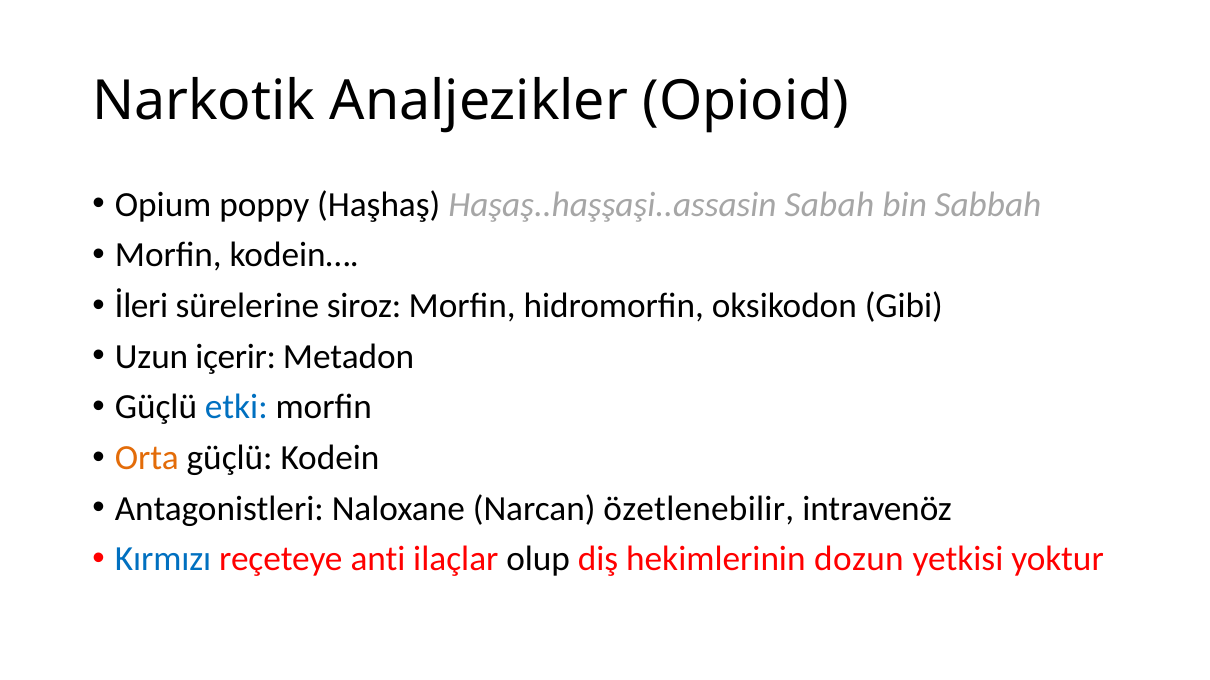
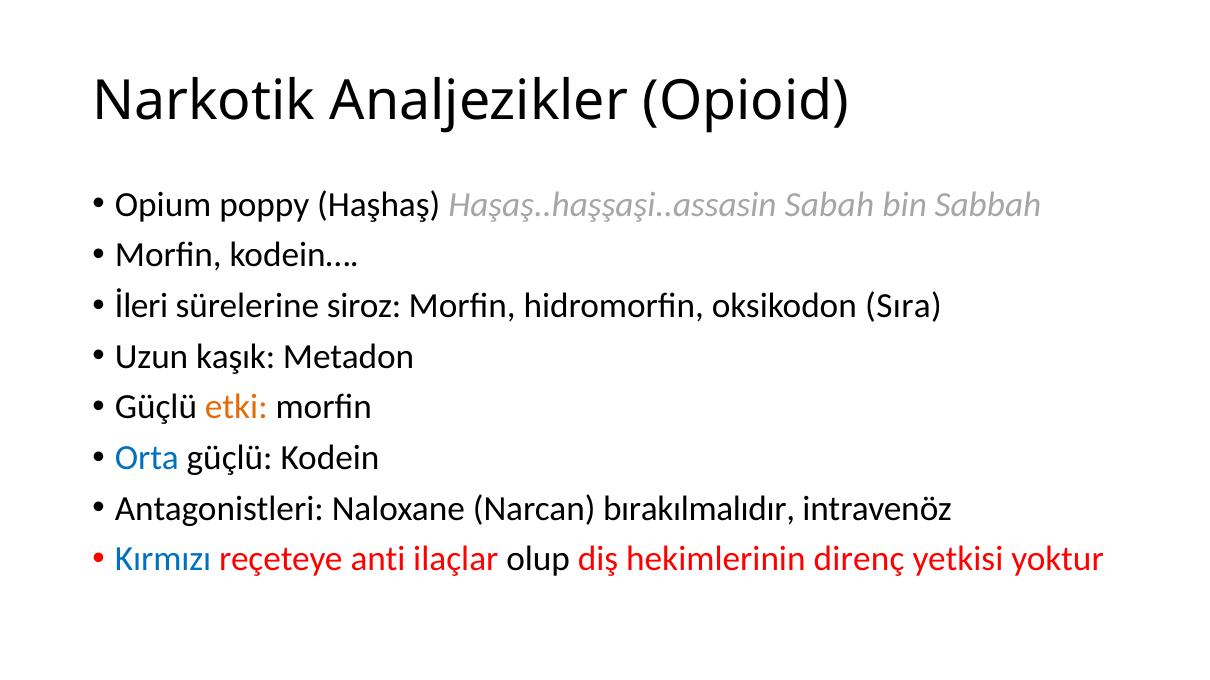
Gibi: Gibi -> Sıra
içerir: içerir -> kaşık
etki colour: blue -> orange
Orta colour: orange -> blue
özetlenebilir: özetlenebilir -> bırakılmalıdır
dozun: dozun -> direnç
